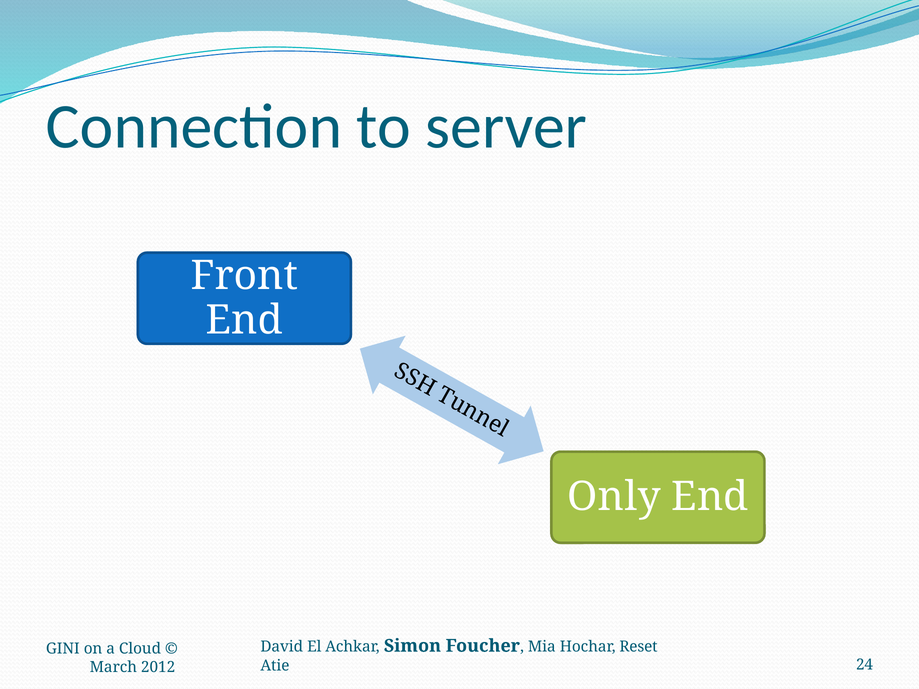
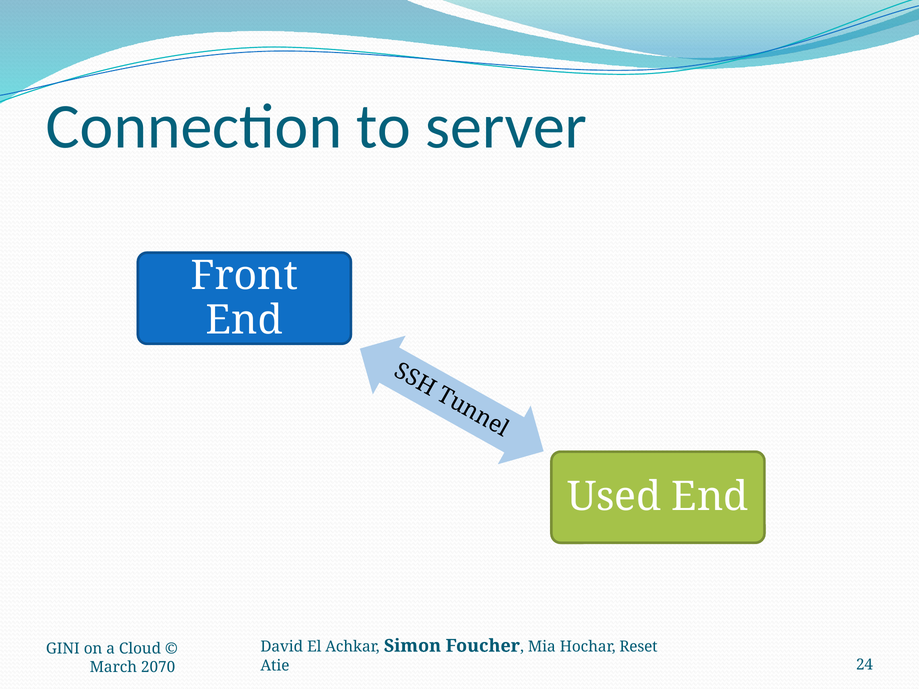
Only: Only -> Used
2012: 2012 -> 2070
